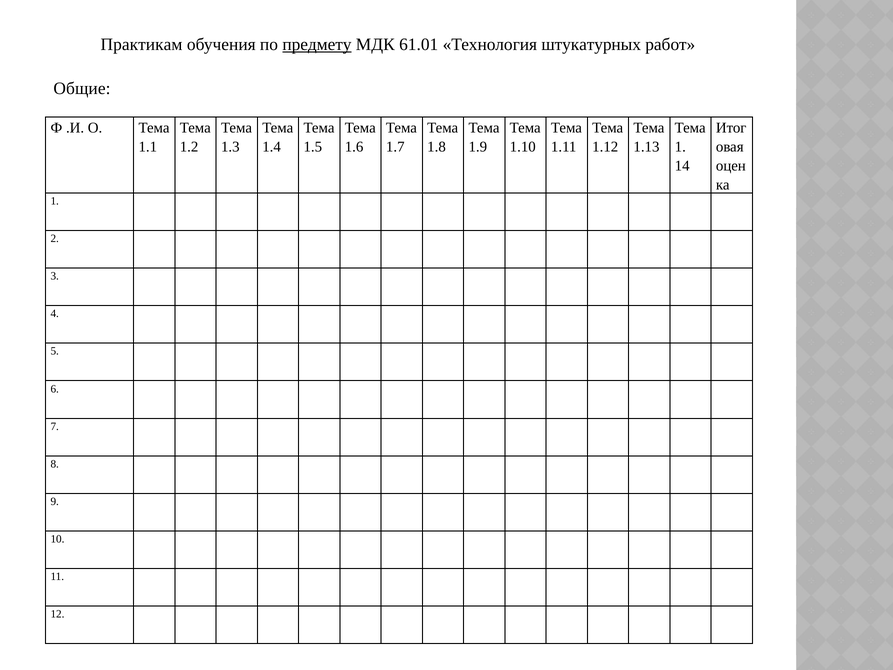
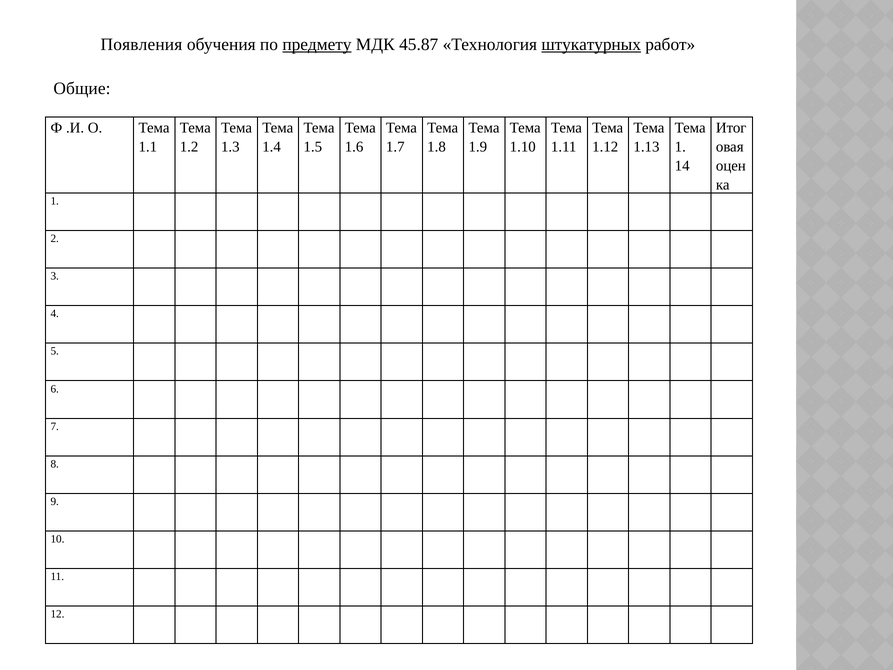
Практикам: Практикам -> Появления
61.01: 61.01 -> 45.87
штукатурных underline: none -> present
